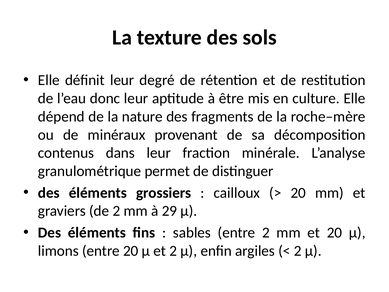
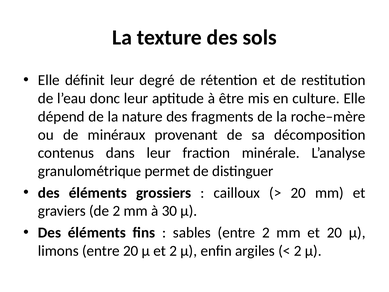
29: 29 -> 30
